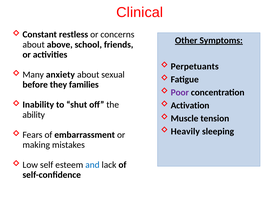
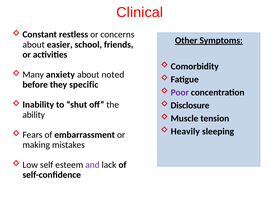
above: above -> easier
Perpetuants: Perpetuants -> Comorbidity
sexual: sexual -> noted
families: families -> specific
Activation: Activation -> Disclosure
and colour: blue -> purple
